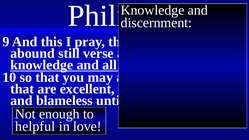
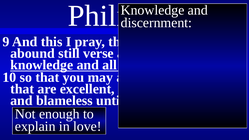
helpful: helpful -> explain
